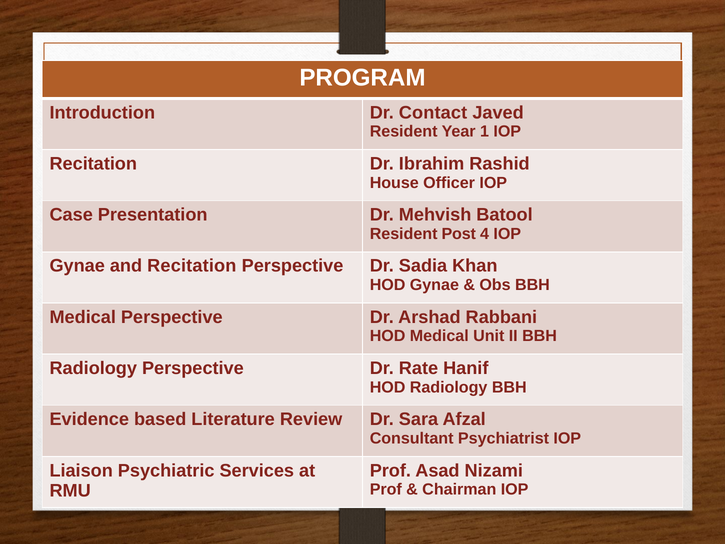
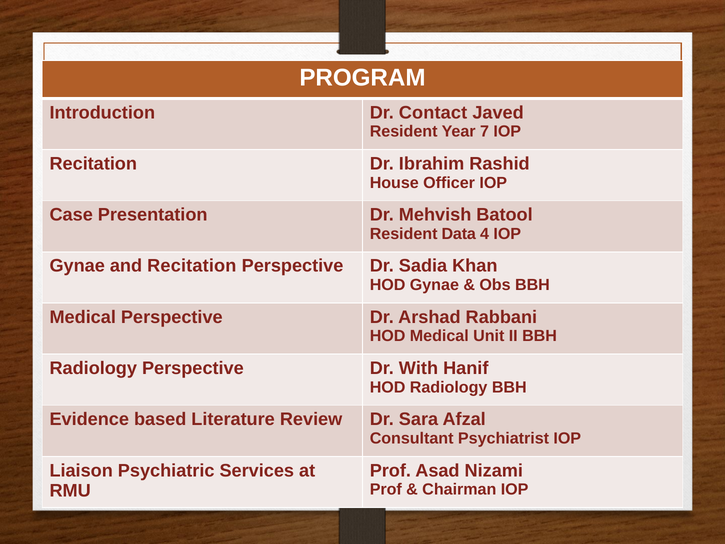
1: 1 -> 7
Post: Post -> Data
Rate: Rate -> With
